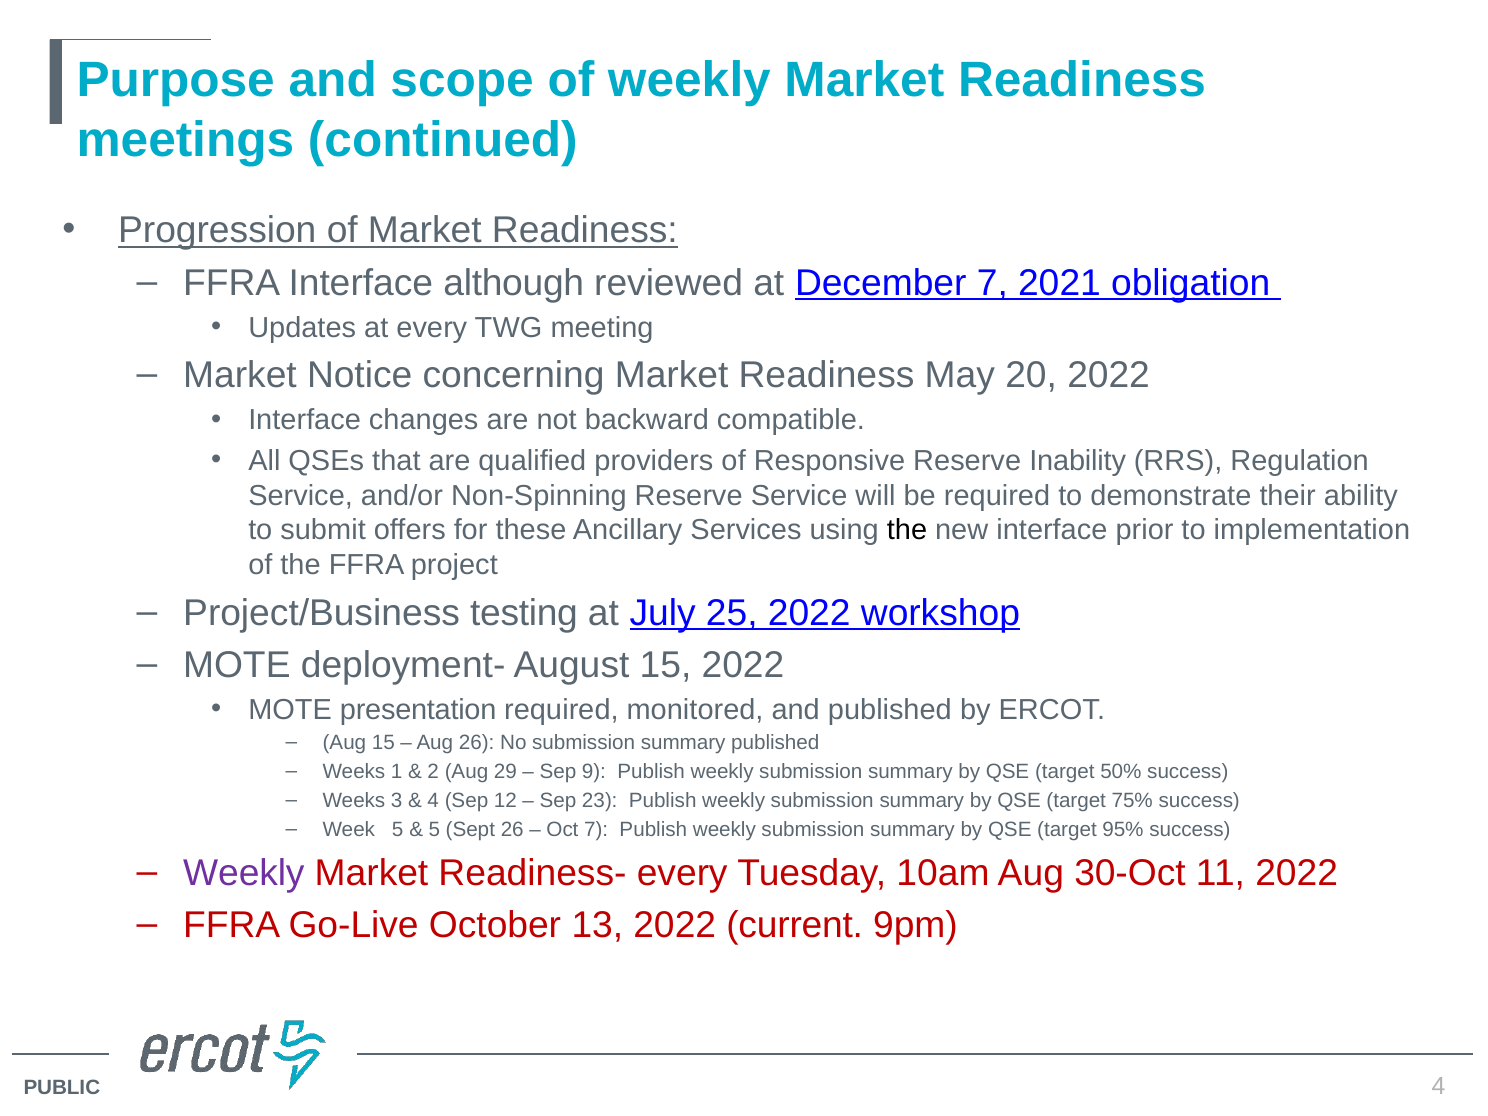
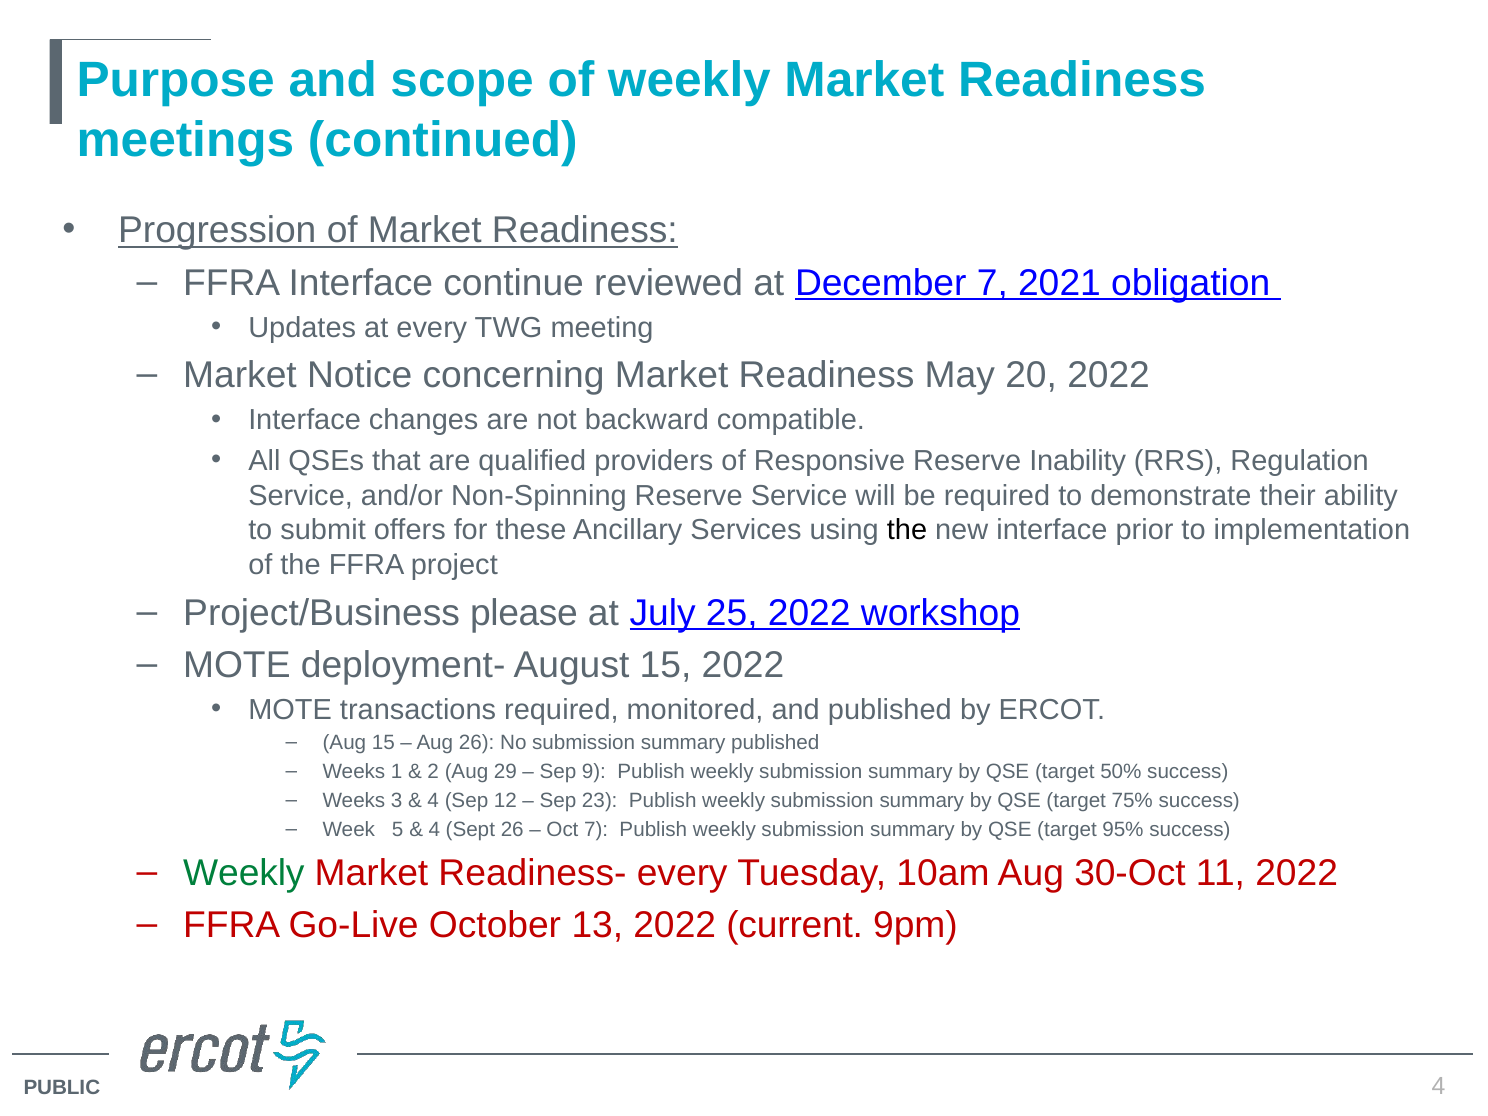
although: although -> continue
testing: testing -> please
presentation: presentation -> transactions
5 at (434, 830): 5 -> 4
Weekly at (244, 873) colour: purple -> green
